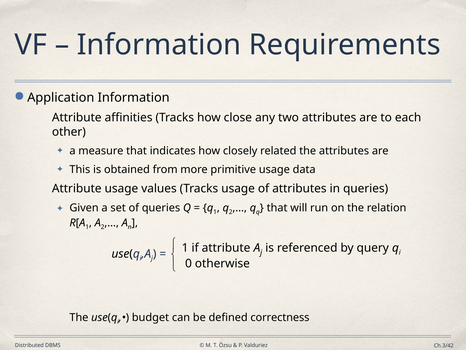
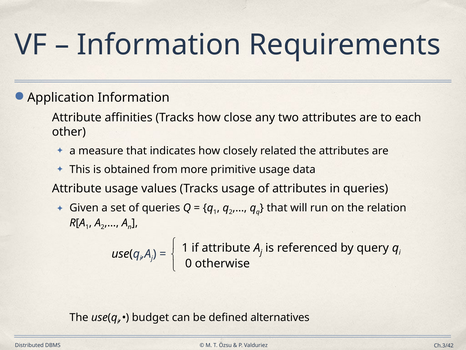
correctness: correctness -> alternatives
